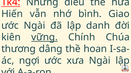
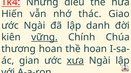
bình: bình -> thác
thương dâng: dâng -> hoan
ngợi: ngợi -> gian
xưa underline: none -> present
